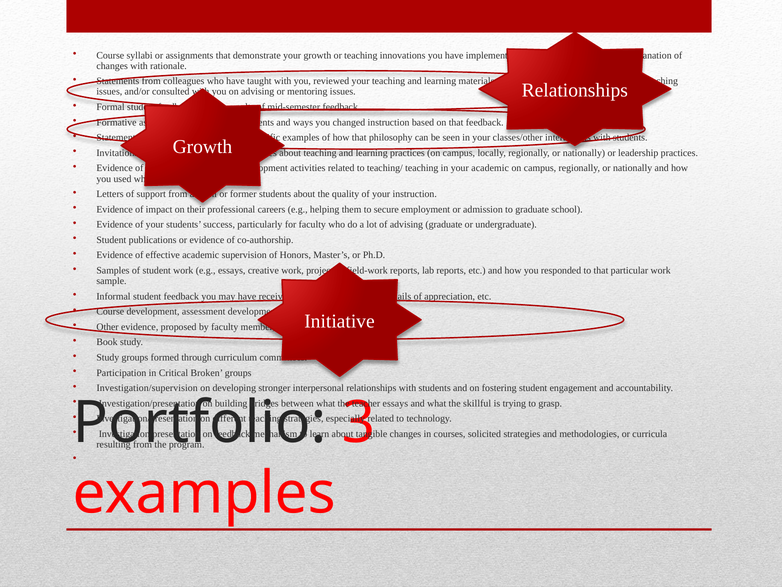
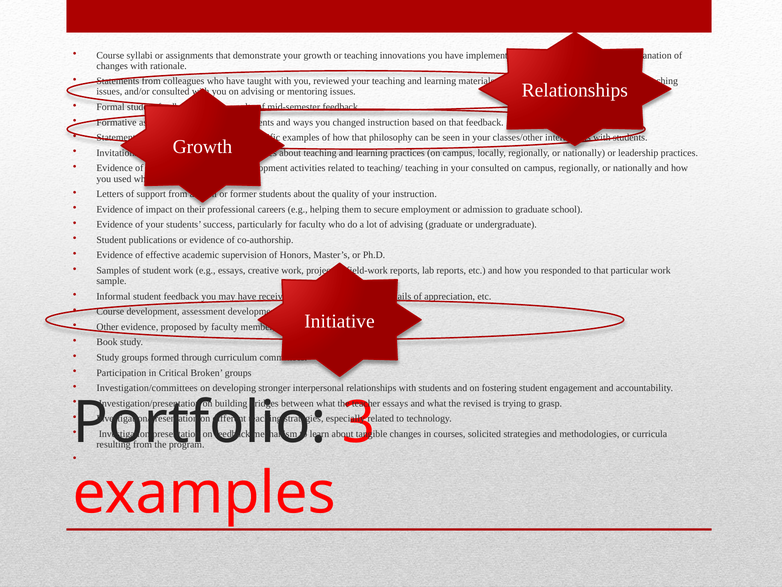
your academic: academic -> consulted
Investigation/supervision: Investigation/supervision -> Investigation/committees
the skillful: skillful -> revised
